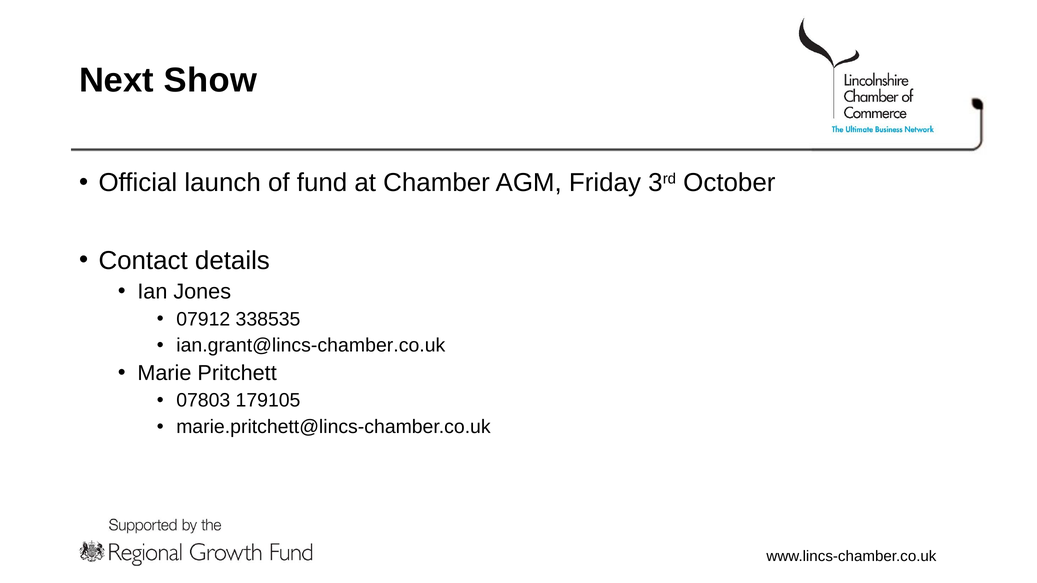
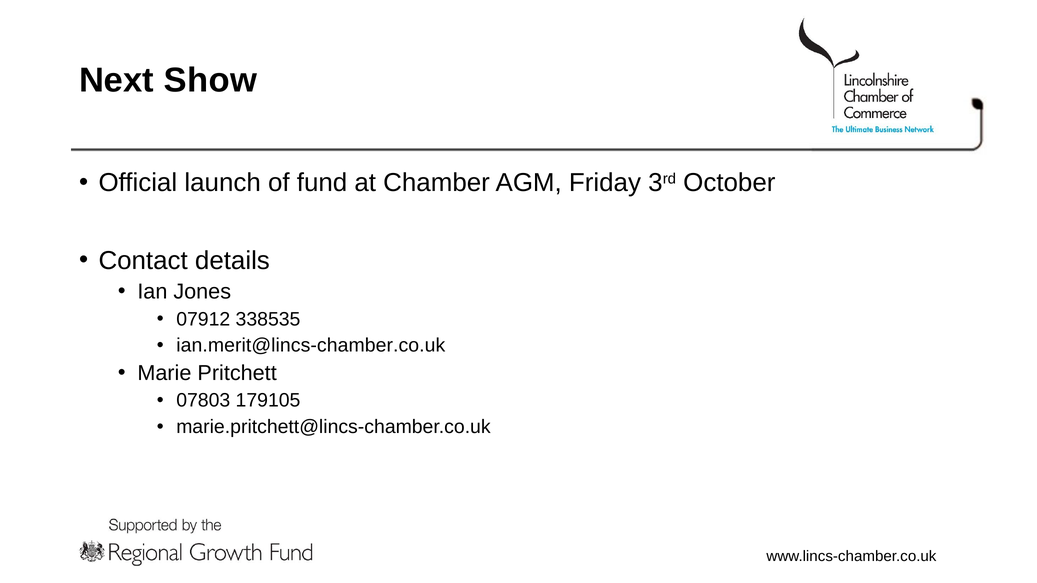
ian.grant@lincs-chamber.co.uk: ian.grant@lincs-chamber.co.uk -> ian.merit@lincs-chamber.co.uk
